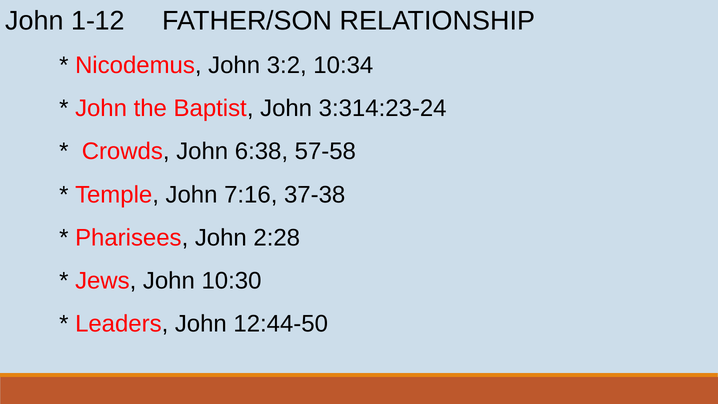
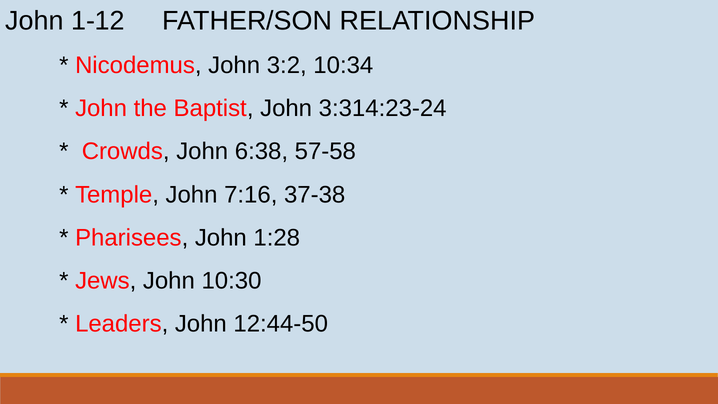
2:28: 2:28 -> 1:28
